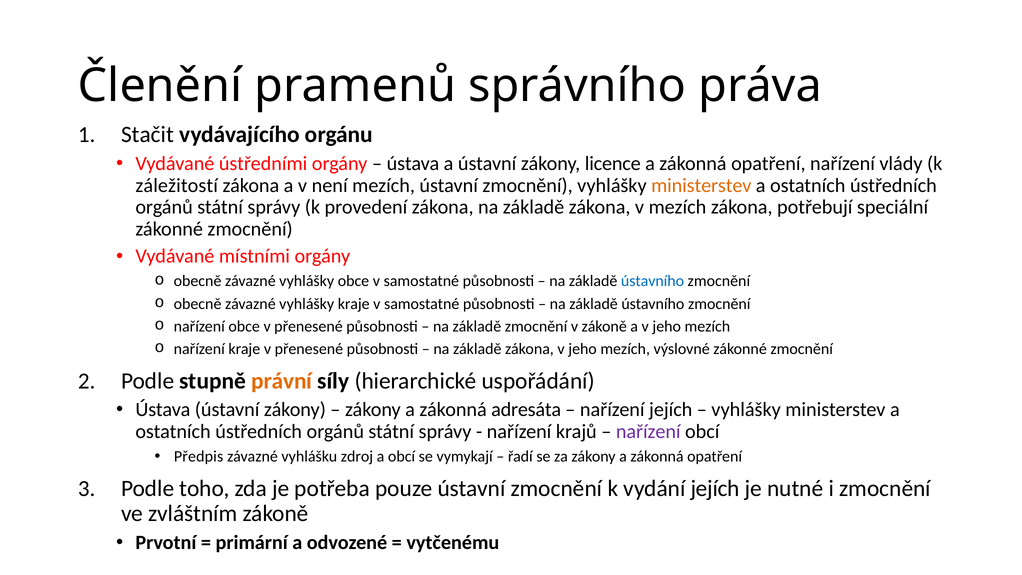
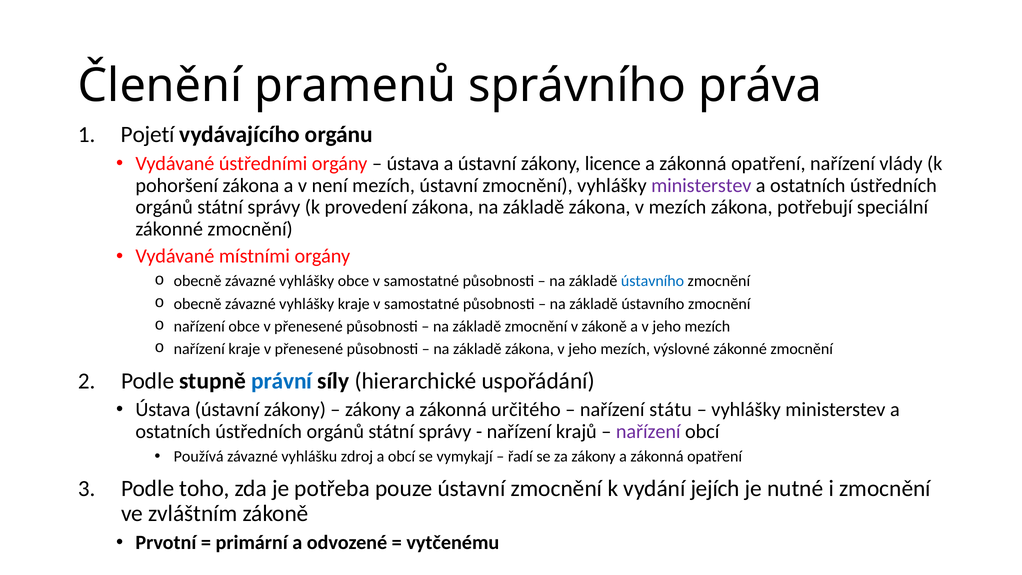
Stačit: Stačit -> Pojetí
záležitostí: záležitostí -> pohoršení
ministerstev at (701, 185) colour: orange -> purple
právní colour: orange -> blue
adresáta: adresáta -> určitého
nařízení jejích: jejích -> státu
Předpis: Předpis -> Používá
